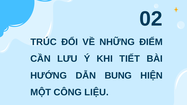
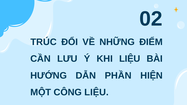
KHI TIẾT: TIẾT -> LIỆU
BUNG: BUNG -> PHẦN
